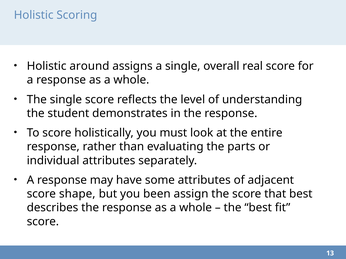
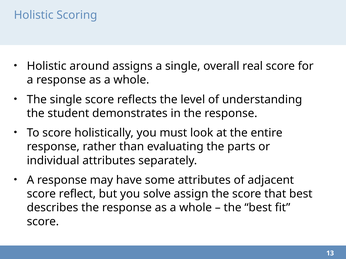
shape: shape -> reflect
been: been -> solve
